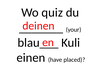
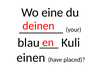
quiz: quiz -> eine
